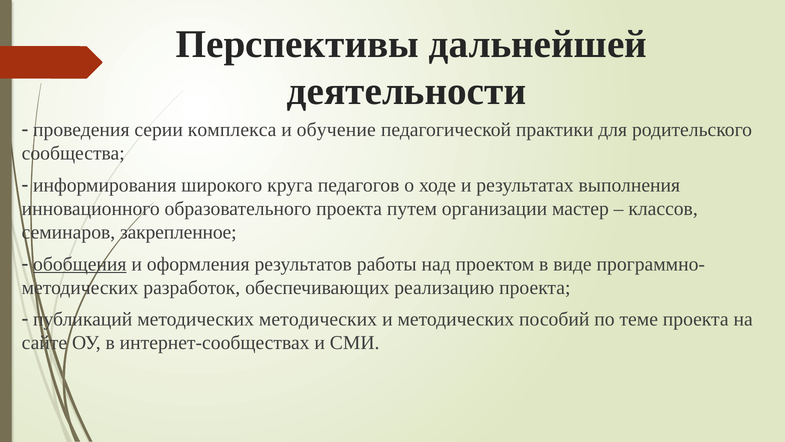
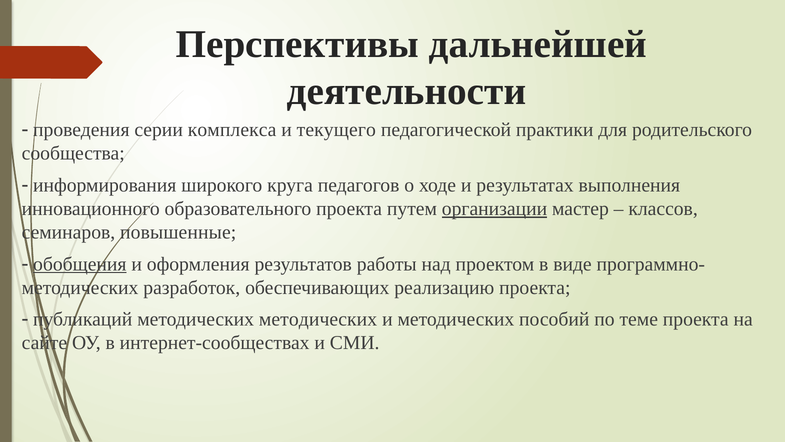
обучение: обучение -> текущего
организации underline: none -> present
закрепленное: закрепленное -> повышенные
